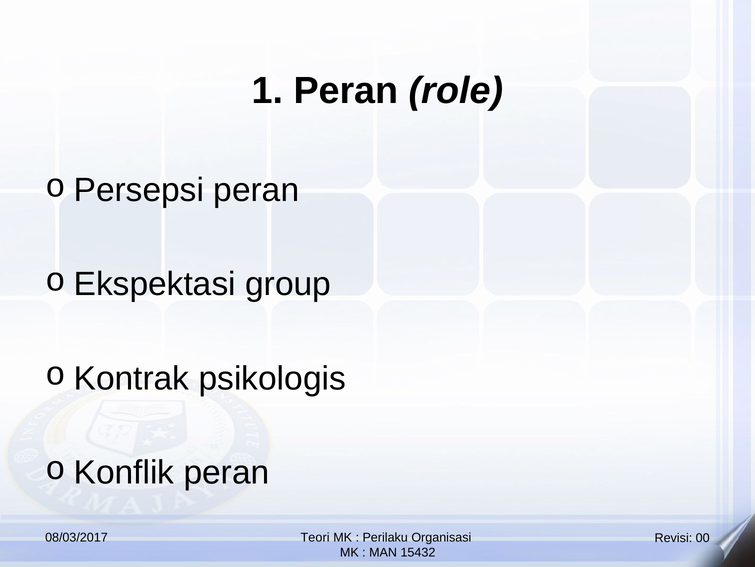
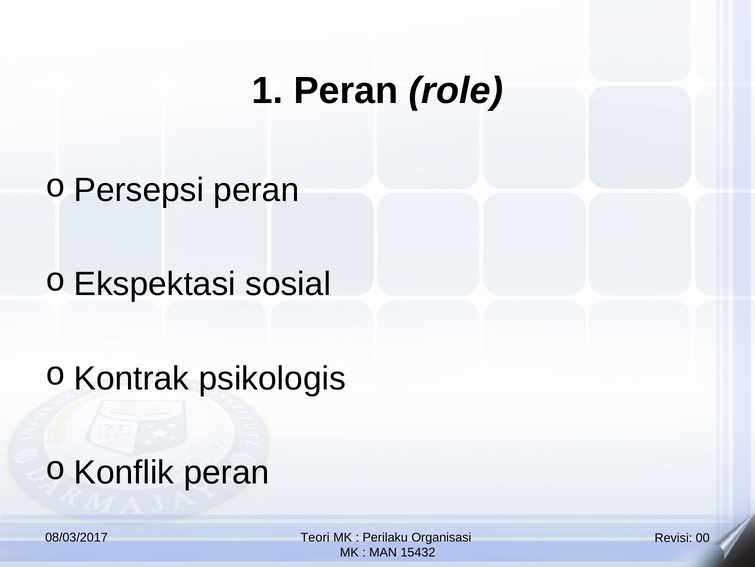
group: group -> sosial
